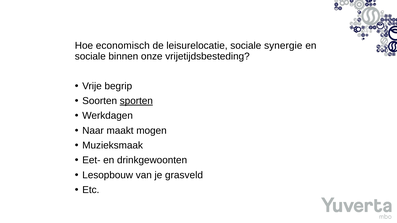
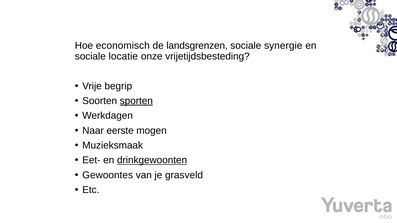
leisurelocatie: leisurelocatie -> landsgrenzen
binnen: binnen -> locatie
maakt: maakt -> eerste
drinkgewoonten underline: none -> present
Lesopbouw: Lesopbouw -> Gewoontes
